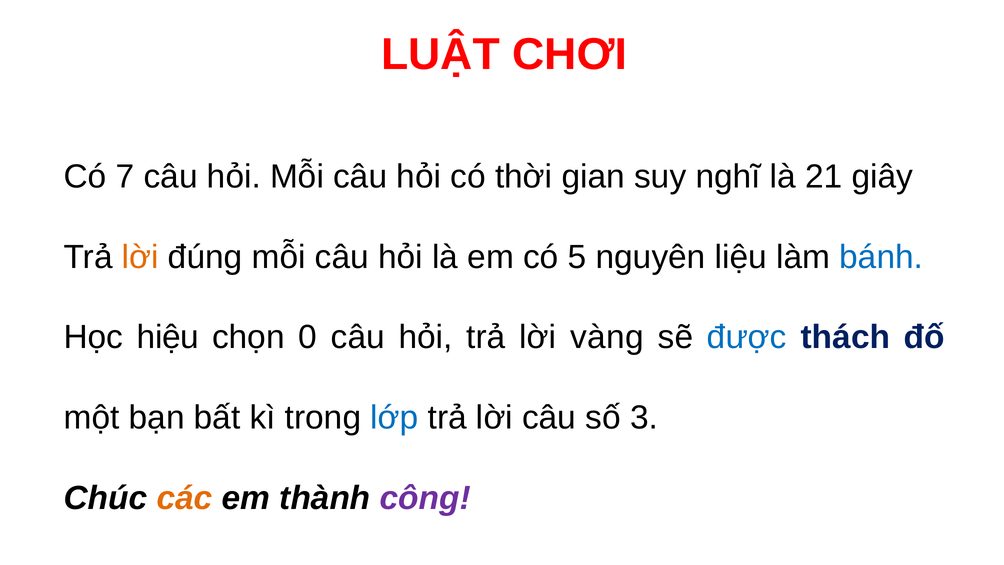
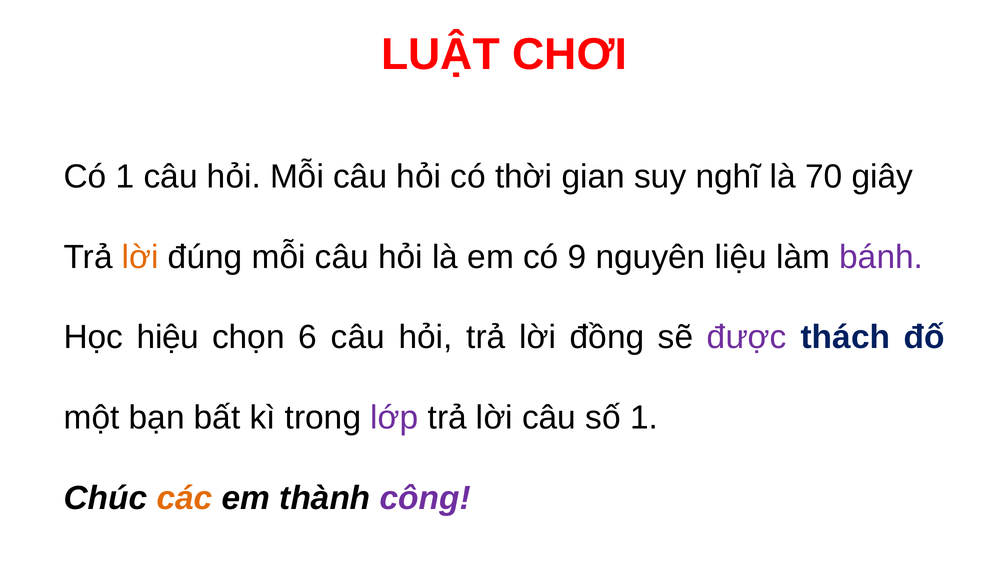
Có 7: 7 -> 1
21: 21 -> 70
5: 5 -> 9
bánh colour: blue -> purple
0: 0 -> 6
vàng: vàng -> đồng
được colour: blue -> purple
lớp colour: blue -> purple
số 3: 3 -> 1
